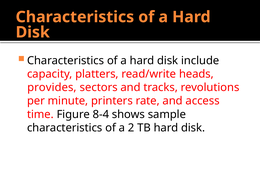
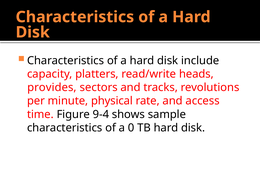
printers: printers -> physical
8-4: 8-4 -> 9-4
2: 2 -> 0
